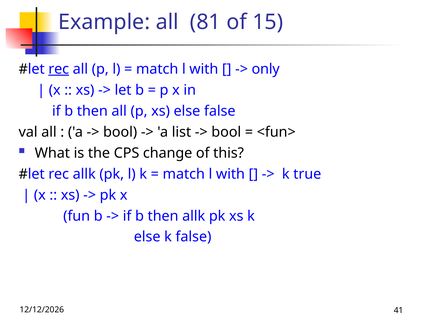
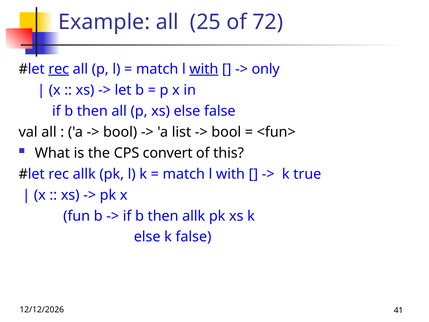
81: 81 -> 25
15: 15 -> 72
with at (204, 69) underline: none -> present
change: change -> convert
